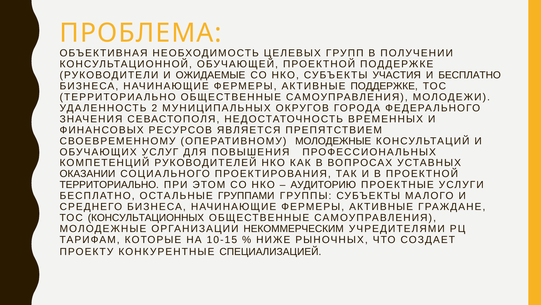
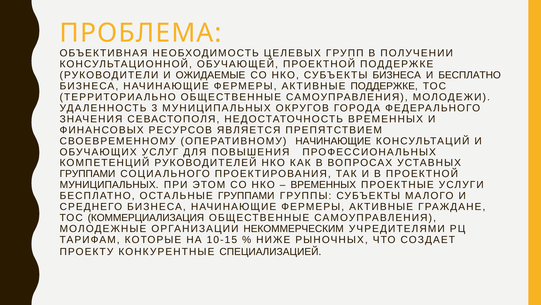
СУБЪЕКТЫ УЧАСТИЯ: УЧАСТИЯ -> БИЗНЕСА
2: 2 -> 3
ОПЕРАТИВНОМУ МОЛОДЕЖНЫЕ: МОЛОДЕЖНЫЕ -> НАЧИНАЮЩИЕ
ОКАЗАНИИ at (87, 174): ОКАЗАНИИ -> ГРУППАМИ
ТЕРРИТОРИАЛЬНО at (109, 185): ТЕРРИТОРИАЛЬНО -> МУНИЦИПАЛЬНЫХ
АУДИТОРИЮ at (323, 185): АУДИТОРИЮ -> ВРЕМЕННЫХ
КОНСУЛЬТАЦИОННЫХ: КОНСУЛЬТАЦИОННЫХ -> КОММЕРЦИАЛИЗАЦИЯ
